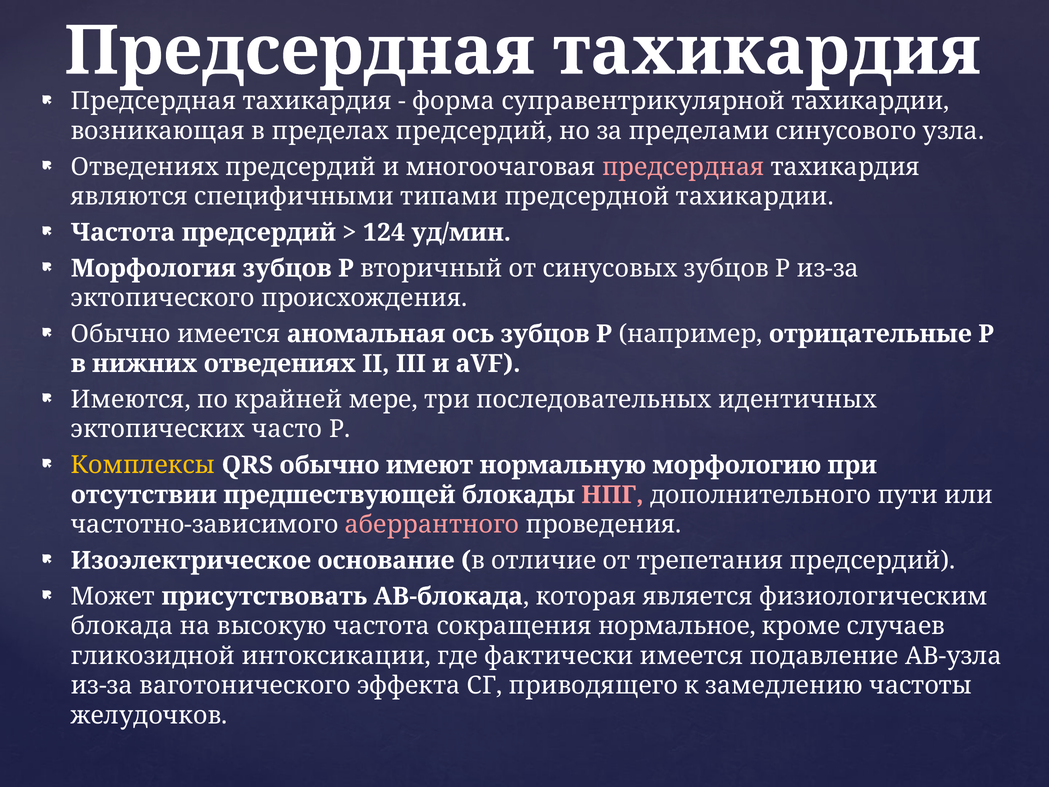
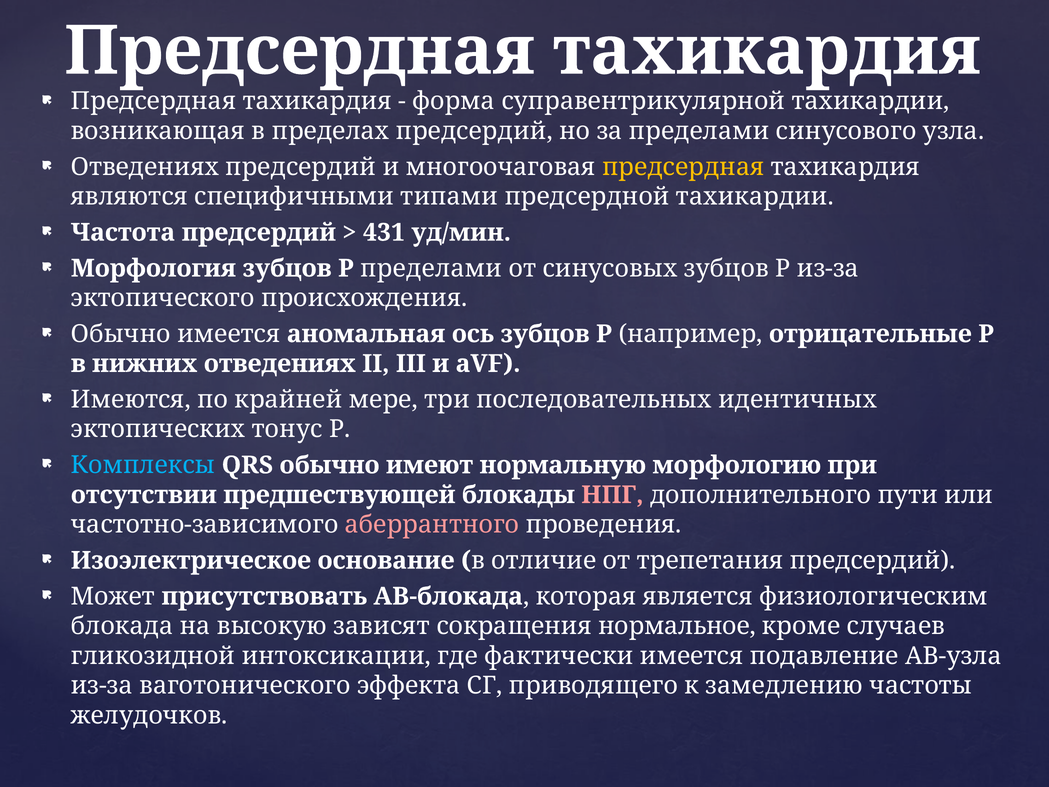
предсердная at (683, 167) colour: pink -> yellow
124: 124 -> 431
Р вторичный: вторичный -> пределами
часто: часто -> тонус
Комплексы colour: yellow -> light blue
высокую частота: частота -> зависят
